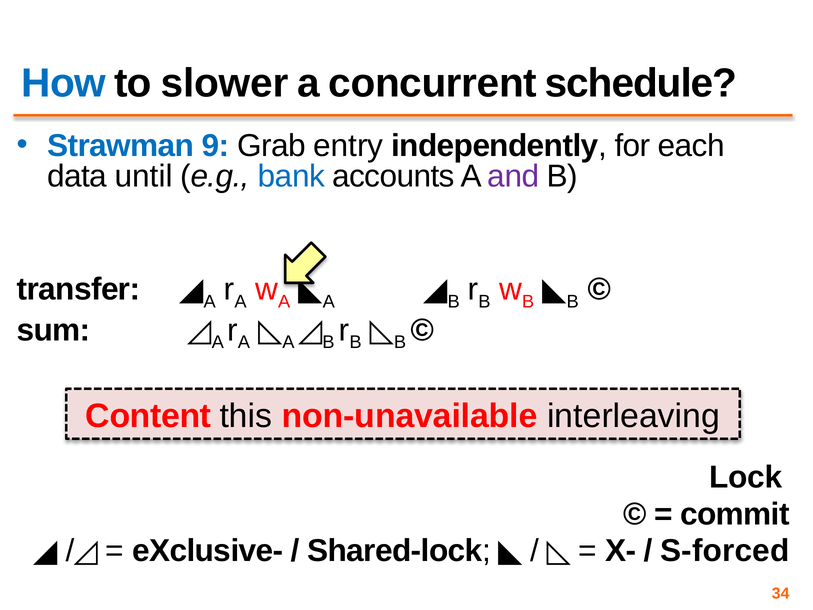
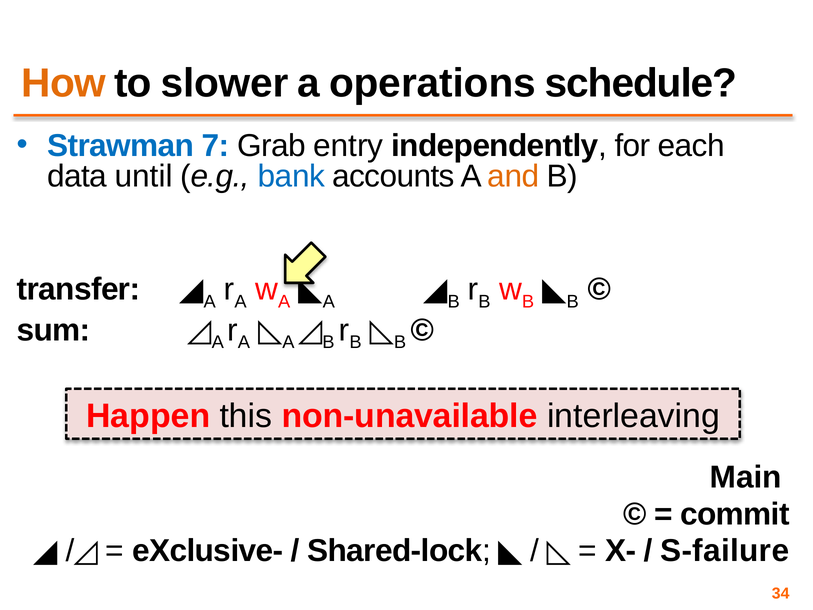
How colour: blue -> orange
concurrent: concurrent -> operations
9: 9 -> 7
and colour: purple -> orange
Content: Content -> Happen
Lock: Lock -> Main
S-forced: S-forced -> S-failure
